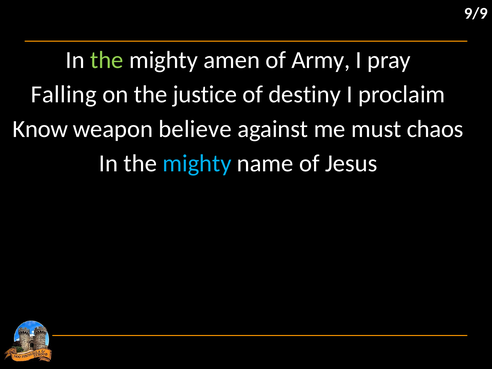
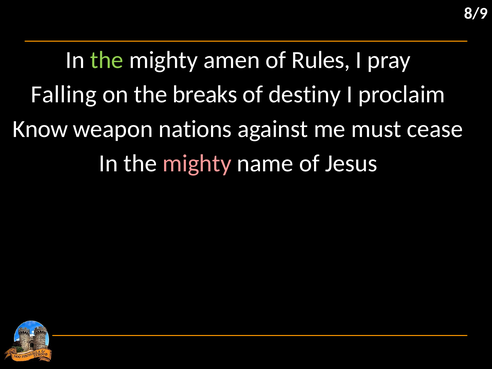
9/9: 9/9 -> 8/9
Army: Army -> Rules
justice: justice -> breaks
believe: believe -> nations
chaos: chaos -> cease
mighty at (197, 163) colour: light blue -> pink
